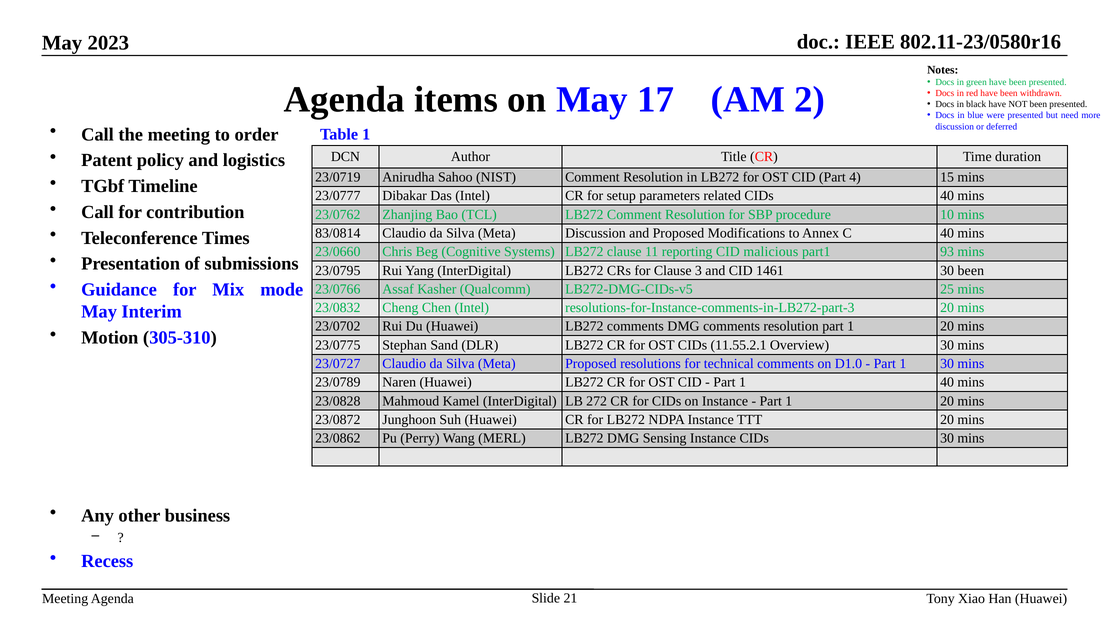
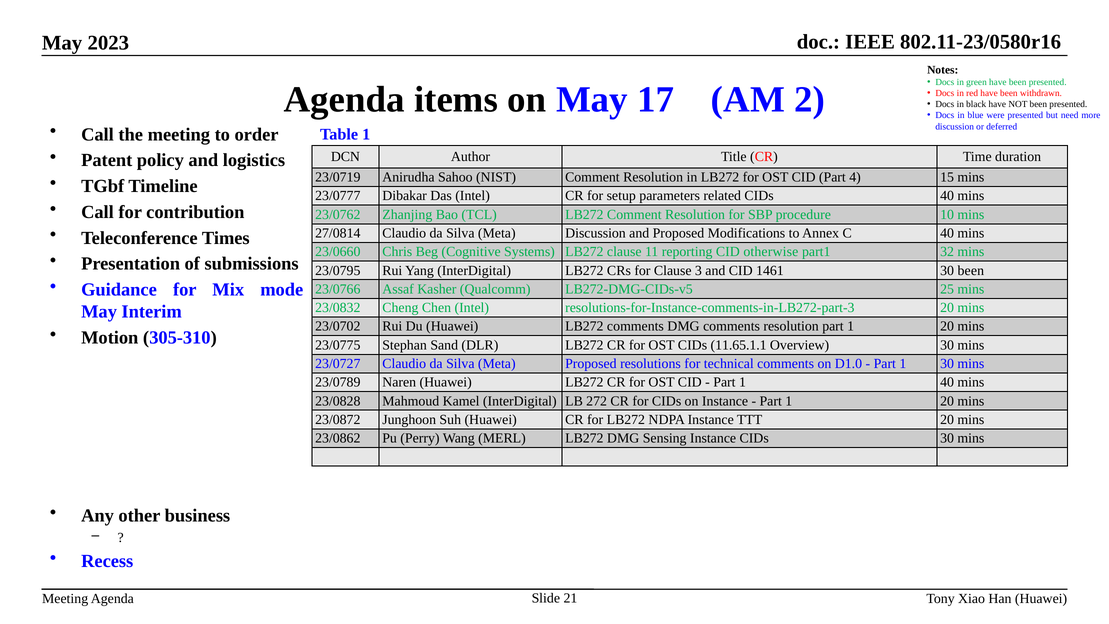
83/0814: 83/0814 -> 27/0814
malicious: malicious -> otherwise
93: 93 -> 32
11.55.2.1: 11.55.2.1 -> 11.65.1.1
